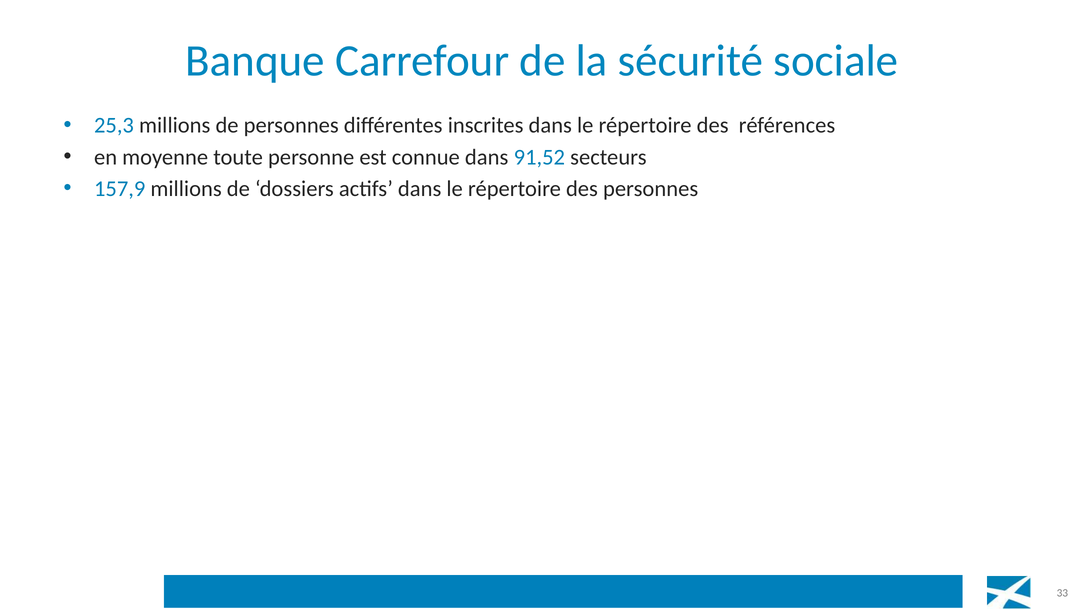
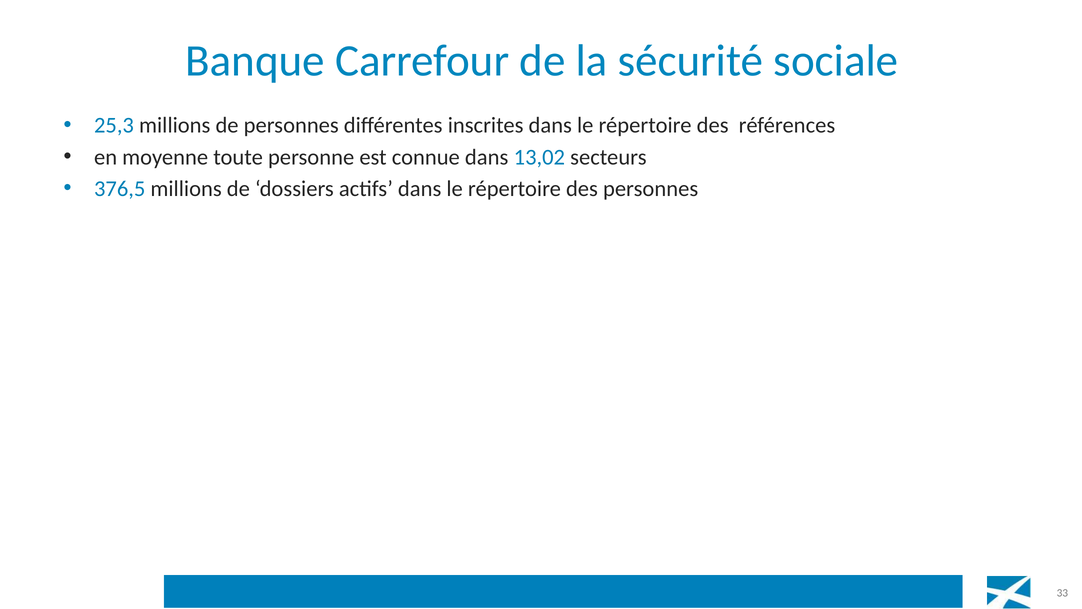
91,52: 91,52 -> 13,02
157,9: 157,9 -> 376,5
